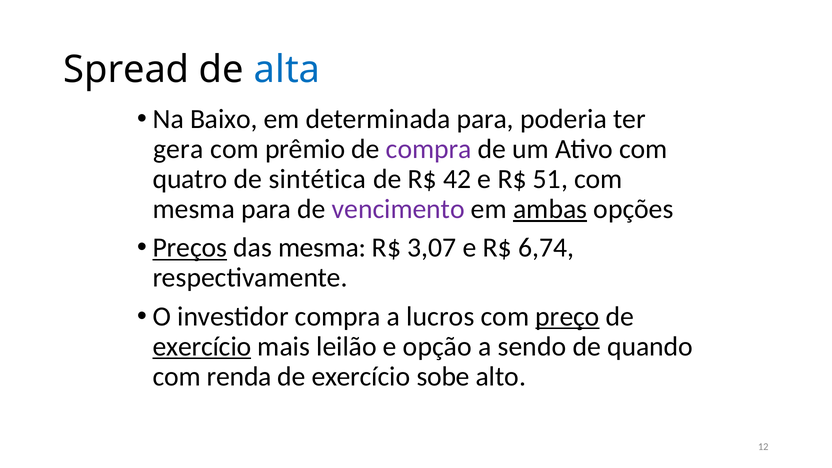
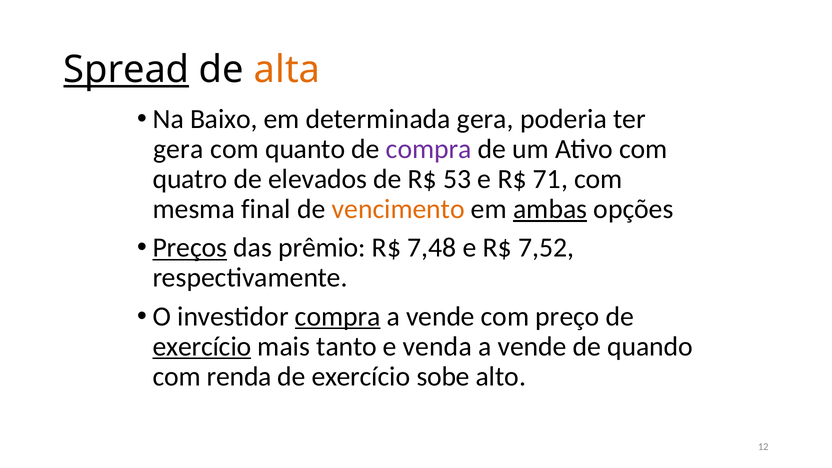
Spread underline: none -> present
alta colour: blue -> orange
determinada para: para -> gera
prêmio: prêmio -> quanto
sintética: sintética -> elevados
42: 42 -> 53
51: 51 -> 71
mesma para: para -> final
vencimento colour: purple -> orange
das mesma: mesma -> prêmio
3,07: 3,07 -> 7,48
6,74: 6,74 -> 7,52
compra at (338, 316) underline: none -> present
lucros at (440, 316): lucros -> vende
preço underline: present -> none
leilão: leilão -> tanto
opção: opção -> venda
sendo at (532, 346): sendo -> vende
